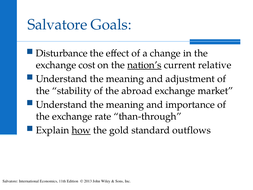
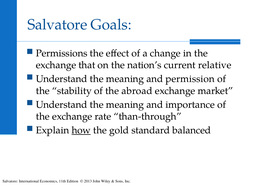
Disturbance: Disturbance -> Permissions
cost: cost -> that
nation’s underline: present -> none
adjustment: adjustment -> permission
outflows: outflows -> balanced
